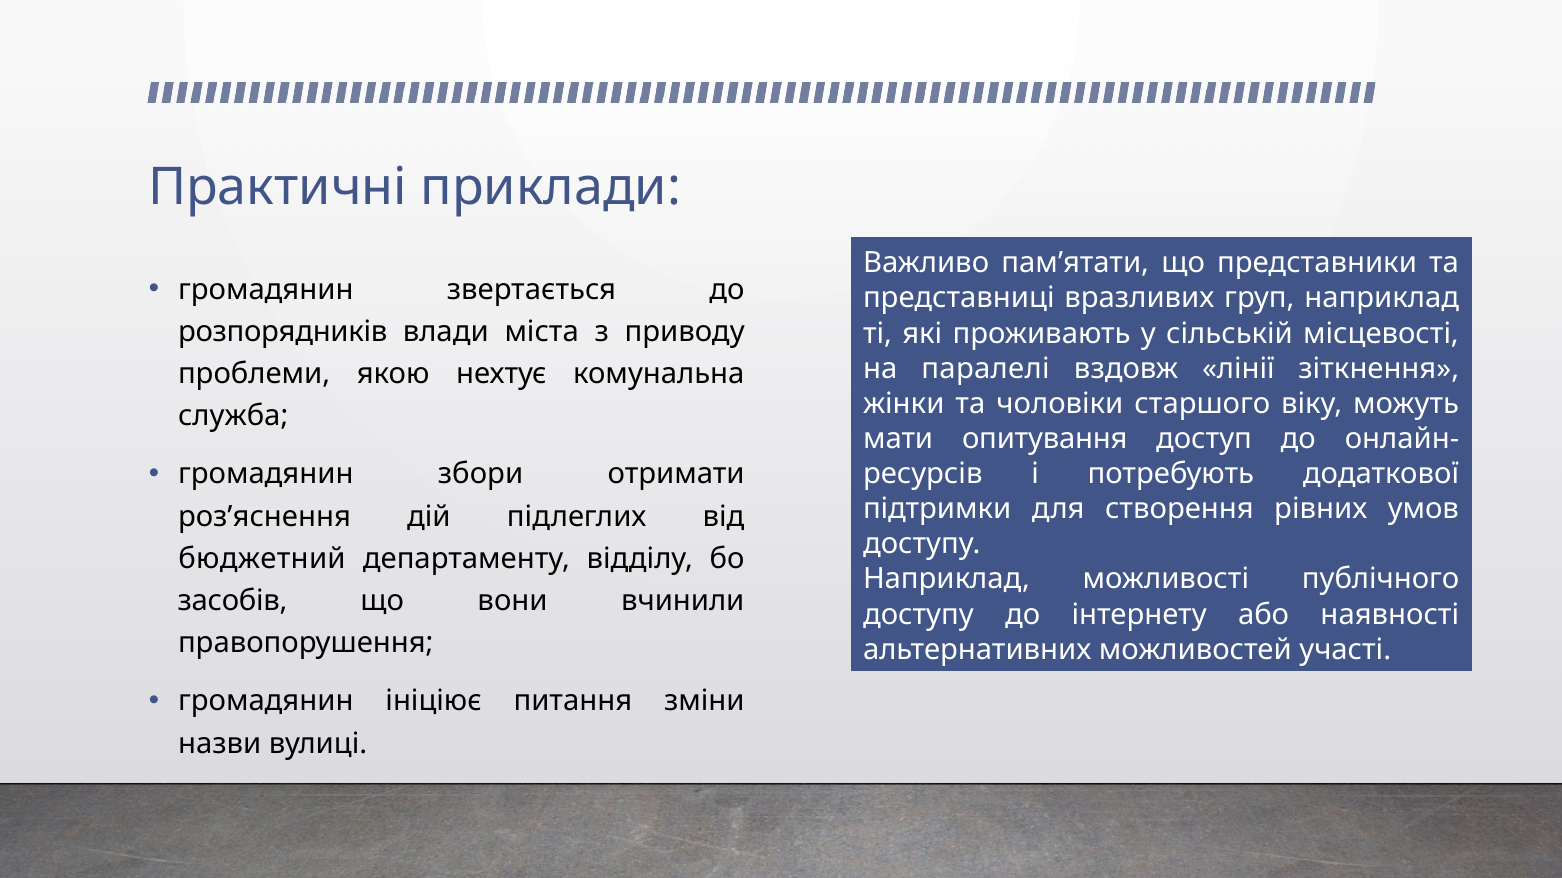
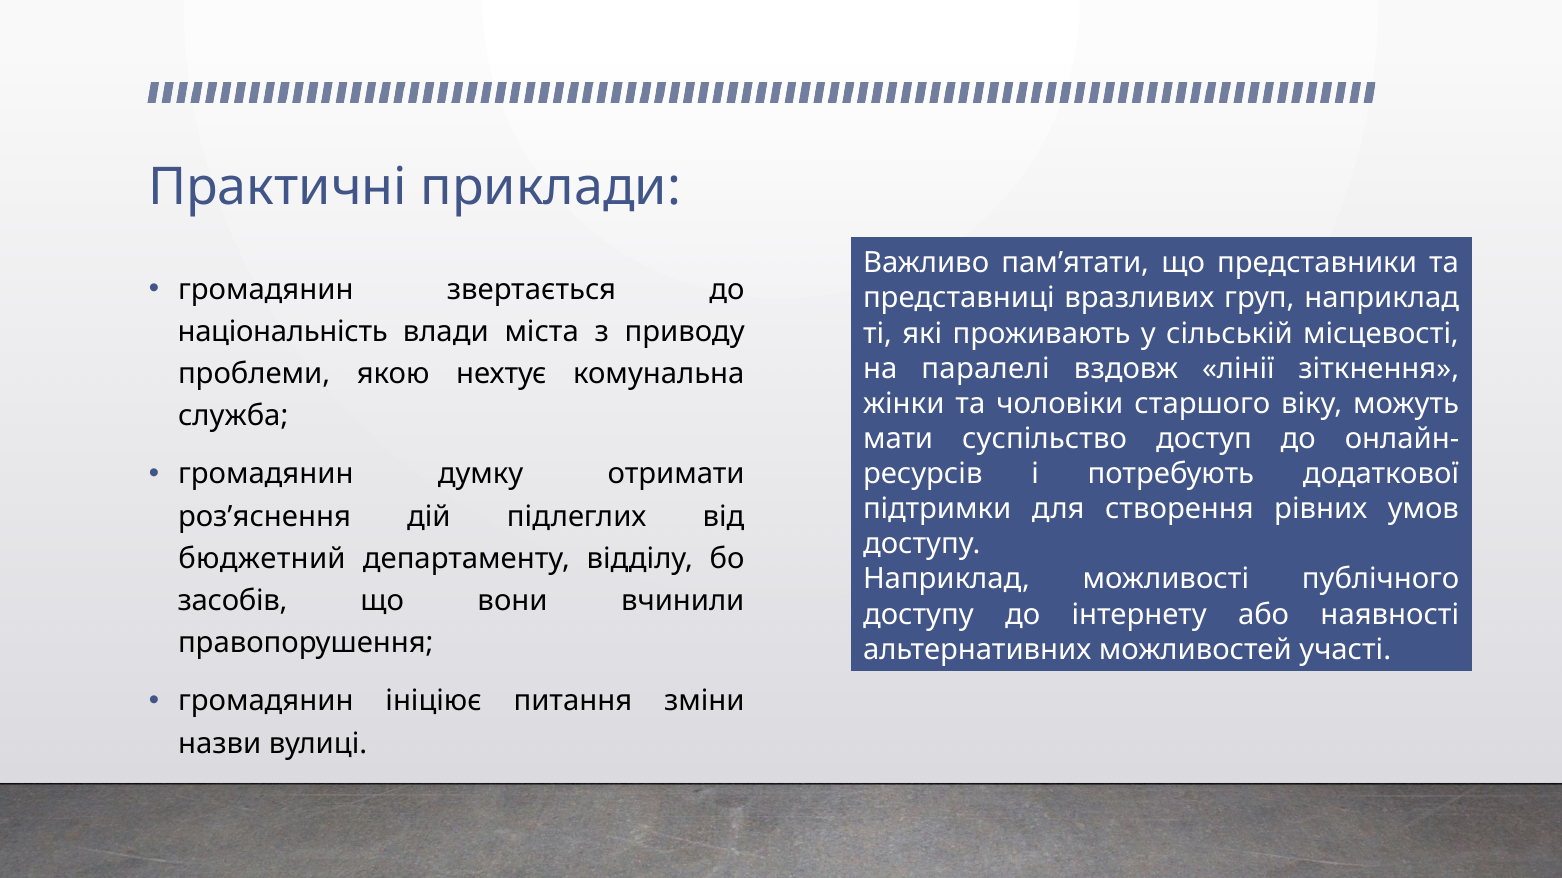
розпорядників: розпорядників -> національність
опитування: опитування -> суспільство
збори: збори -> думку
